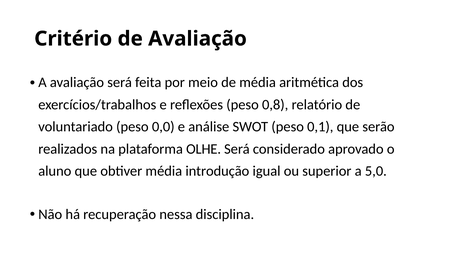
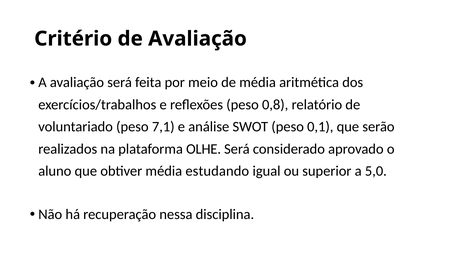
0,0: 0,0 -> 7,1
introdução: introdução -> estudando
